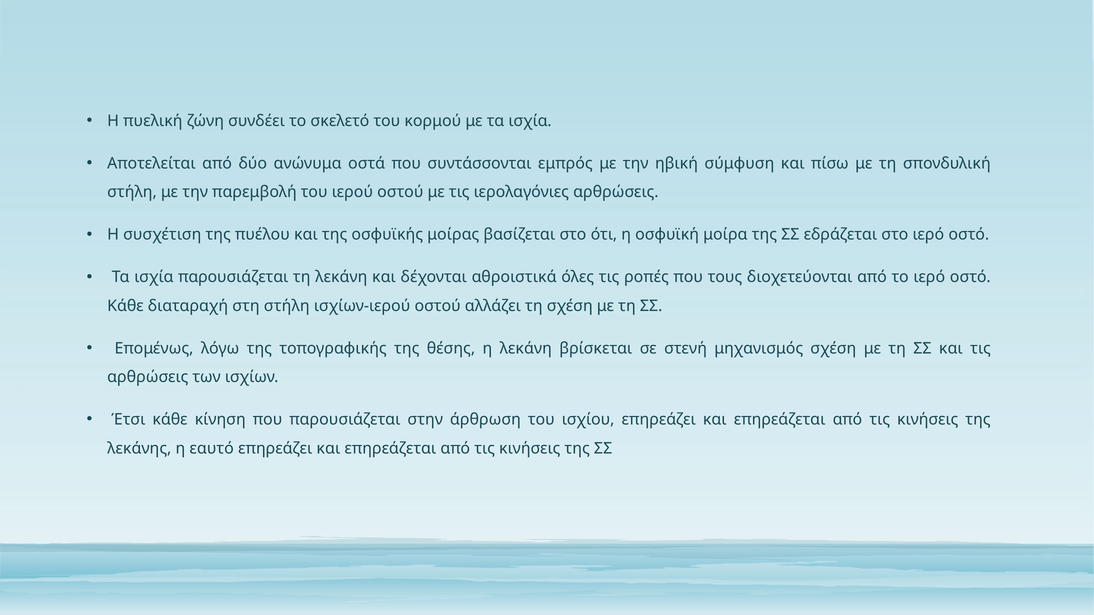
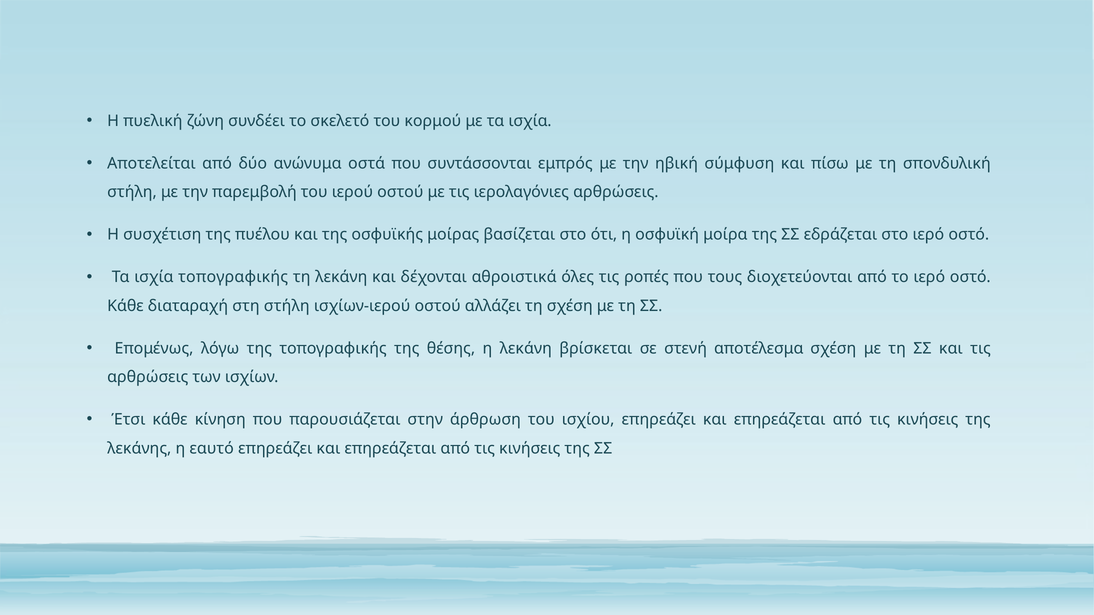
ισχία παρουσιάζεται: παρουσιάζεται -> τοπογραφικής
μηχανισμός: μηχανισμός -> αποτέλεσμα
